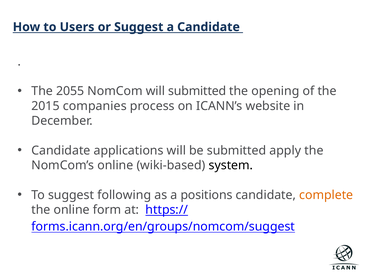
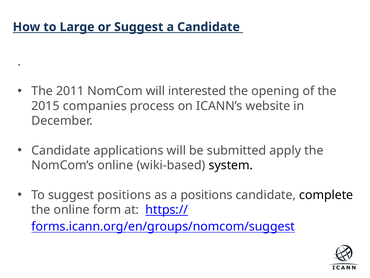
Users: Users -> Large
2055: 2055 -> 2011
will submitted: submitted -> interested
suggest following: following -> positions
complete colour: orange -> black
